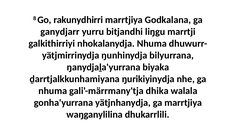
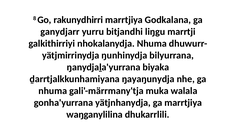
ŋurikiyinydja: ŋurikiyinydja -> ŋayaŋunydja
dhika: dhika -> muka
